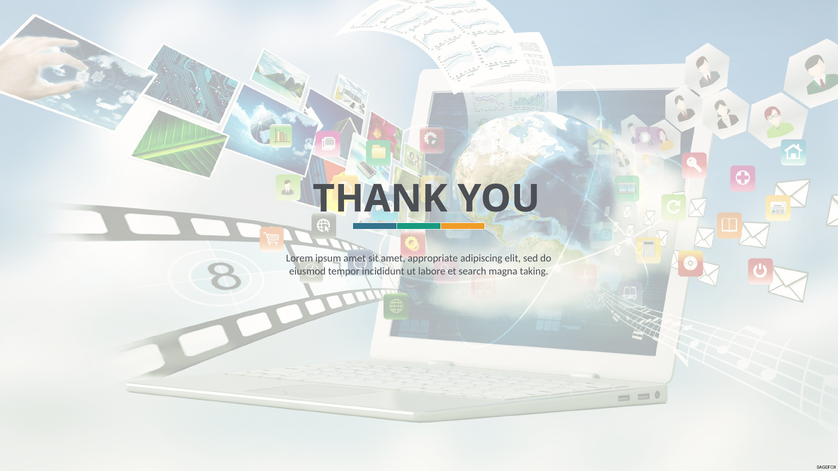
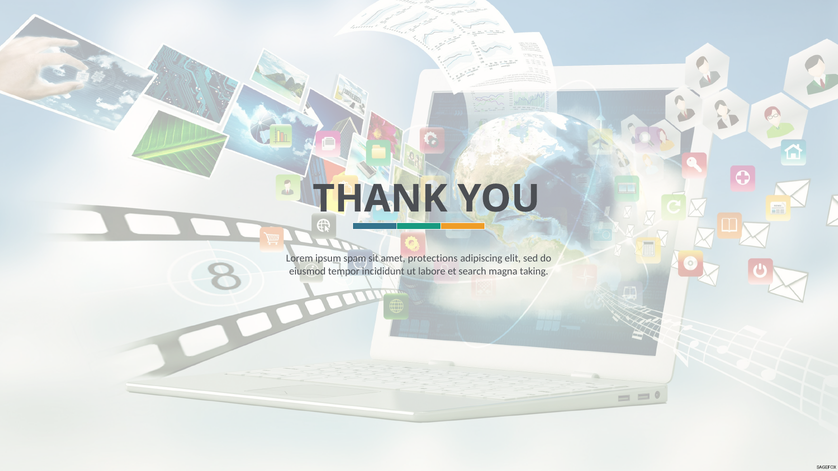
ipsum amet: amet -> spam
appropriate: appropriate -> protections
